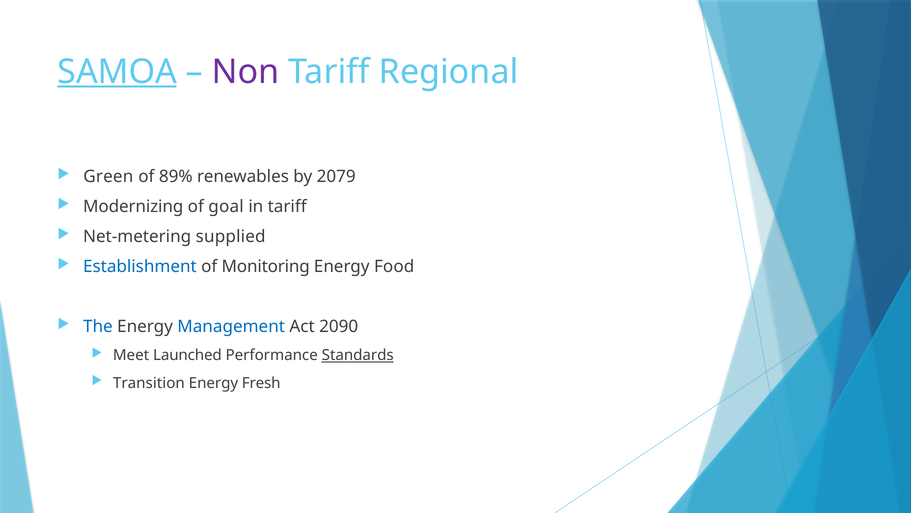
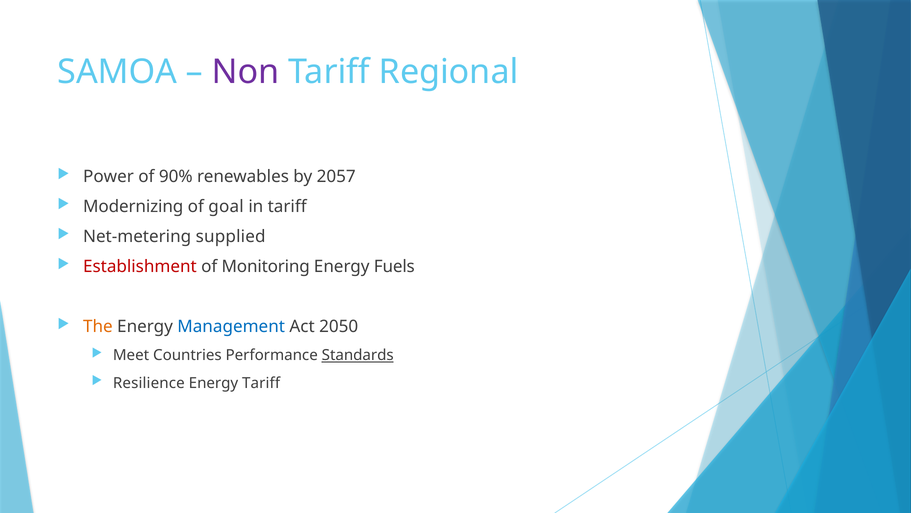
SAMOA underline: present -> none
Green: Green -> Power
89%: 89% -> 90%
2079: 2079 -> 2057
Establishment colour: blue -> red
Food: Food -> Fuels
The colour: blue -> orange
2090: 2090 -> 2050
Launched: Launched -> Countries
Transition: Transition -> Resilience
Energy Fresh: Fresh -> Tariff
